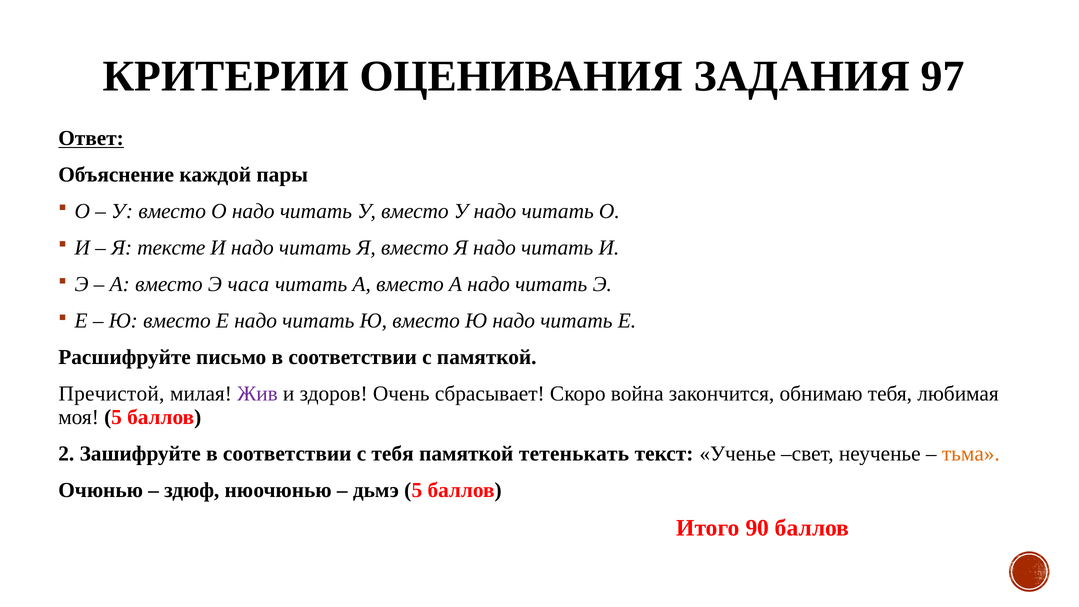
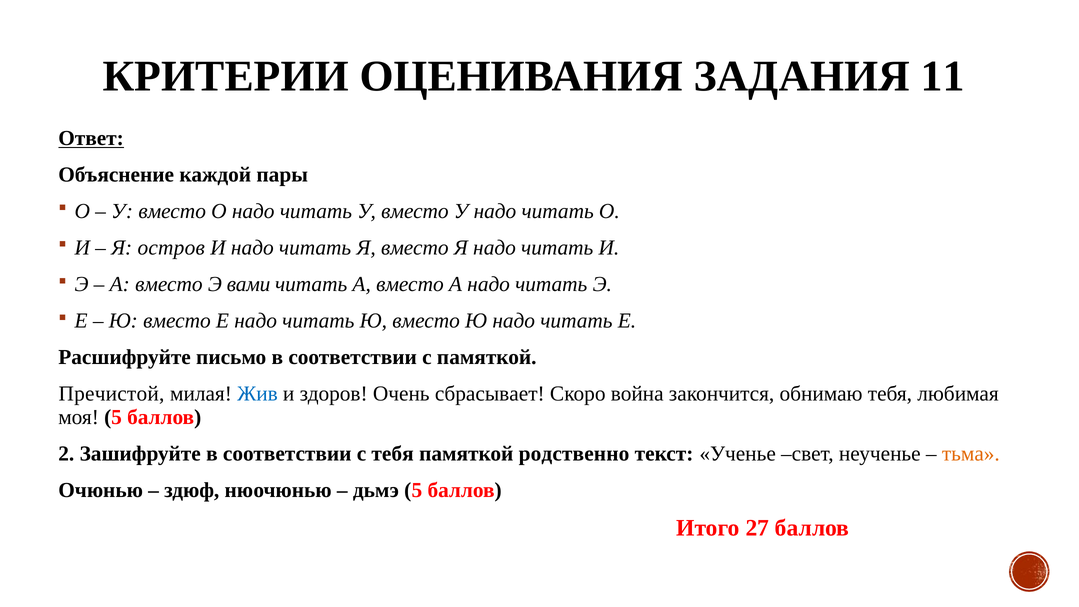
97: 97 -> 11
тексте: тексте -> остров
часа: часа -> вами
Жив colour: purple -> blue
тетенькать: тетенькать -> родственно
90: 90 -> 27
